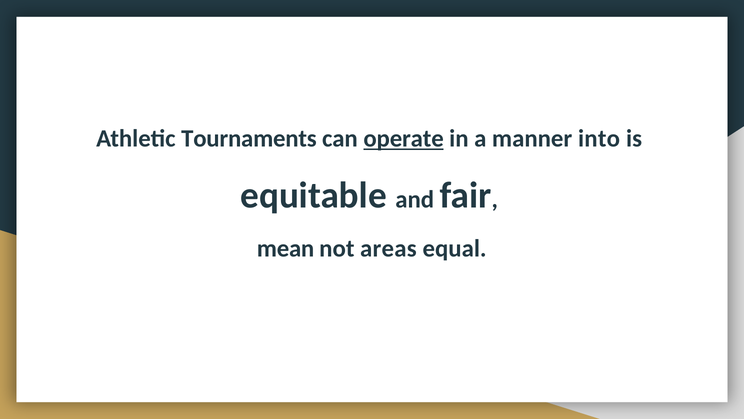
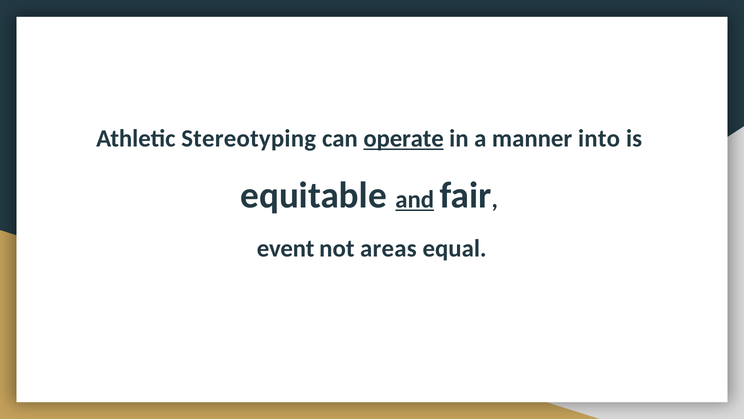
Tournaments: Tournaments -> Stereotyping
and underline: none -> present
mean: mean -> event
